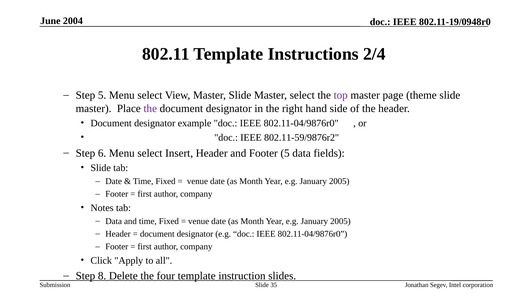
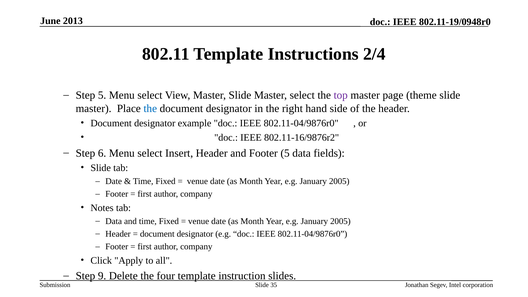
2004: 2004 -> 2013
the at (150, 108) colour: purple -> blue
802.11-59/9876r2: 802.11-59/9876r2 -> 802.11-16/9876r2
8: 8 -> 9
